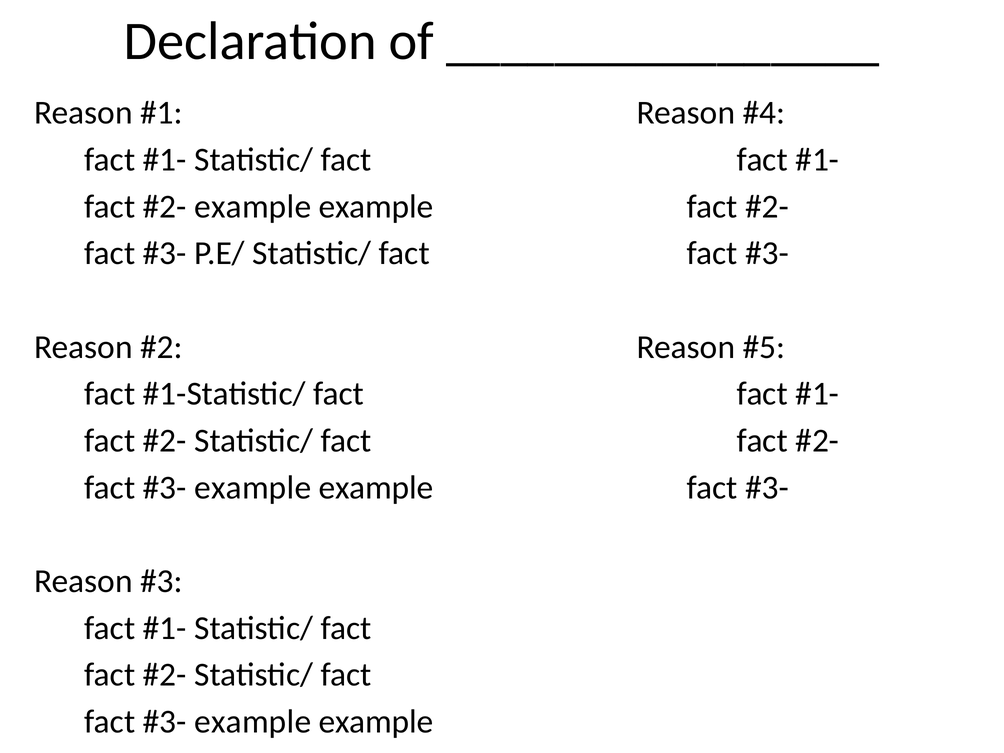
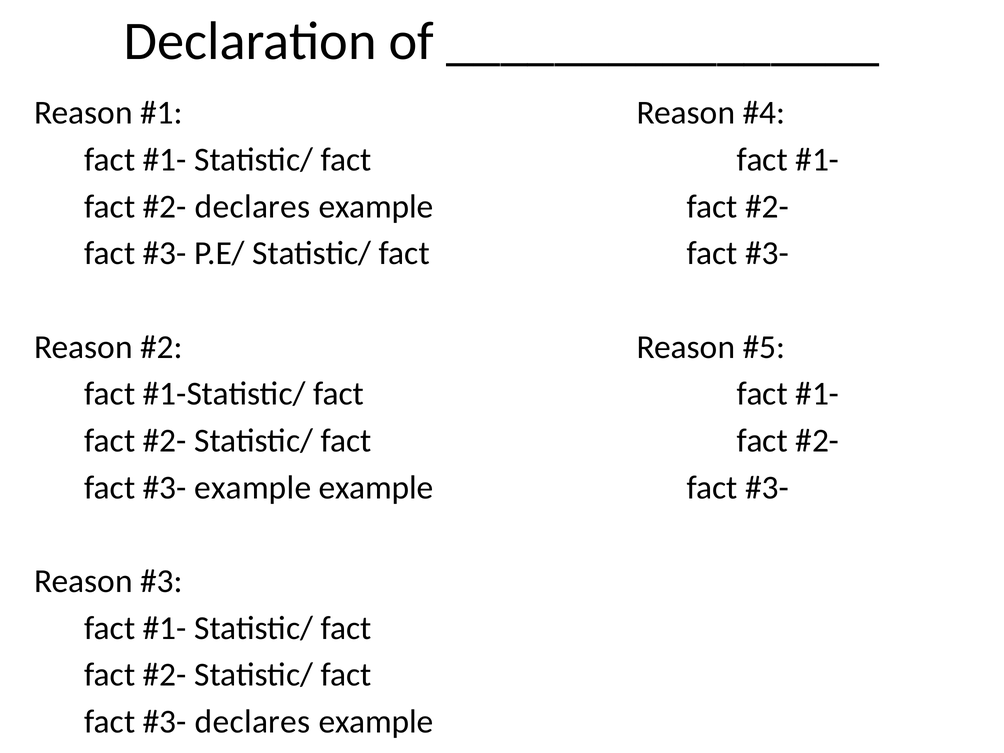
example at (253, 207): example -> declares
example at (253, 722): example -> declares
